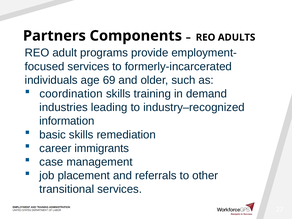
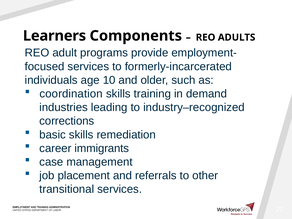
Partners: Partners -> Learners
69: 69 -> 10
information: information -> corrections
